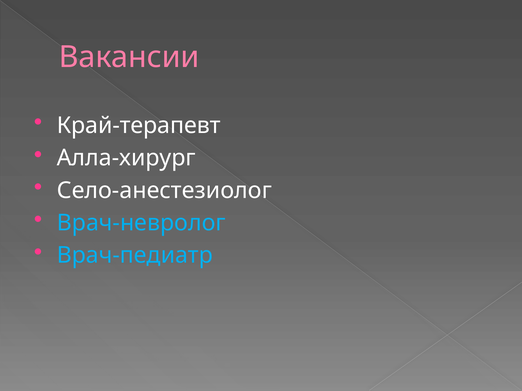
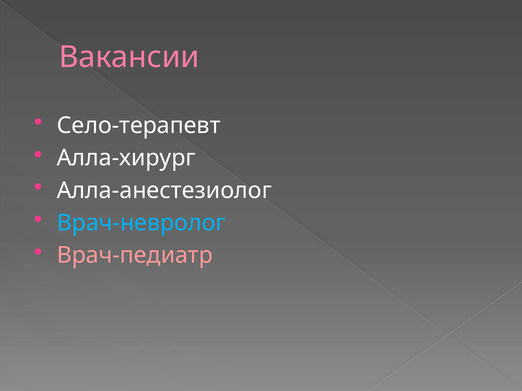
Край-терапевт: Край-терапевт -> Село-терапевт
Село-анестезиолог: Село-анестезиолог -> Алла-анестезиолог
Врач-педиатр colour: light blue -> pink
